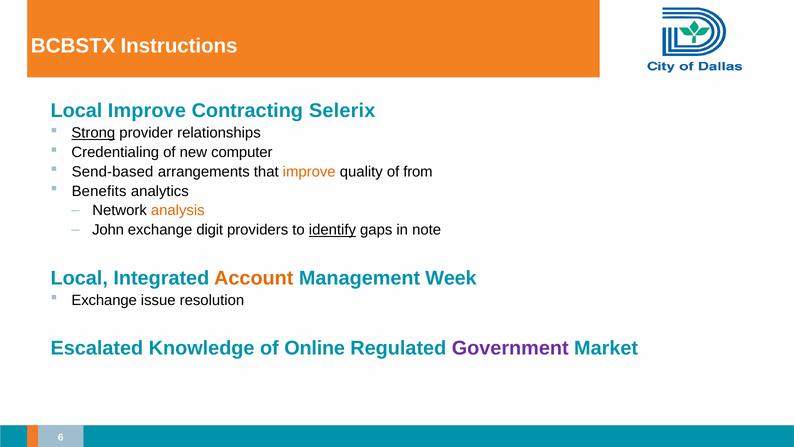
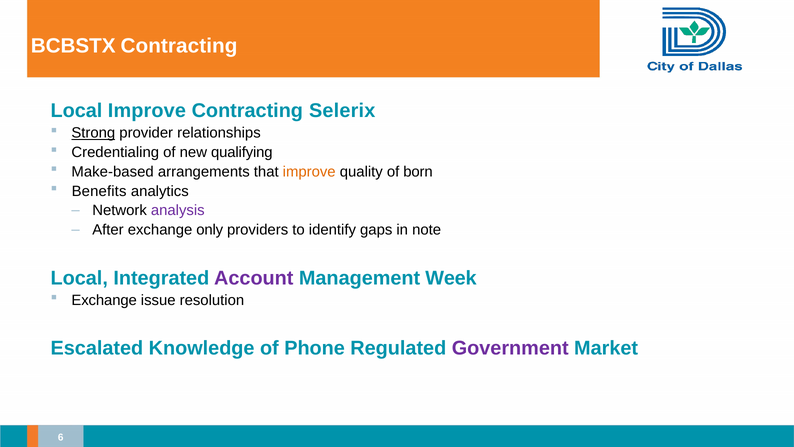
BCBSTX Instructions: Instructions -> Contracting
computer: computer -> qualifying
Send-based: Send-based -> Make-based
from: from -> born
analysis colour: orange -> purple
John: John -> After
digit: digit -> only
identify underline: present -> none
Account colour: orange -> purple
Online: Online -> Phone
